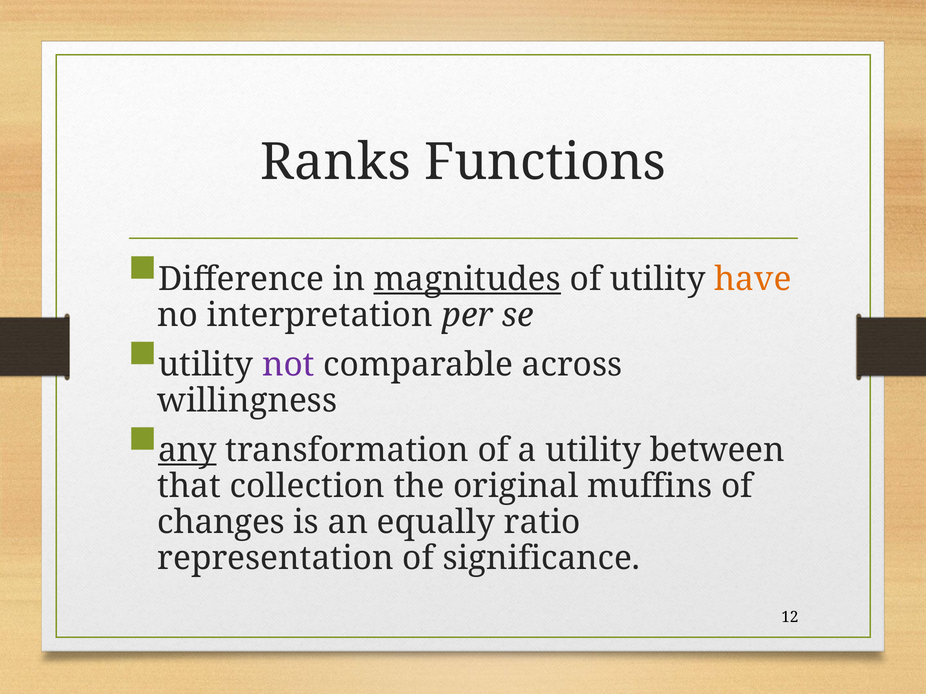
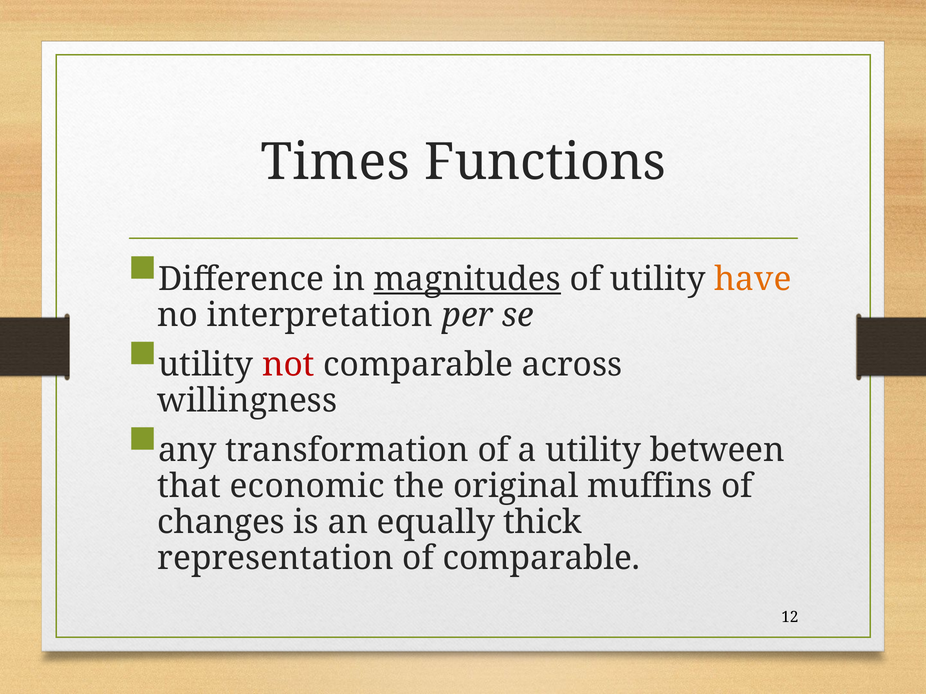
Ranks: Ranks -> Times
not colour: purple -> red
any underline: present -> none
collection: collection -> economic
ratio: ratio -> thick
of significance: significance -> comparable
